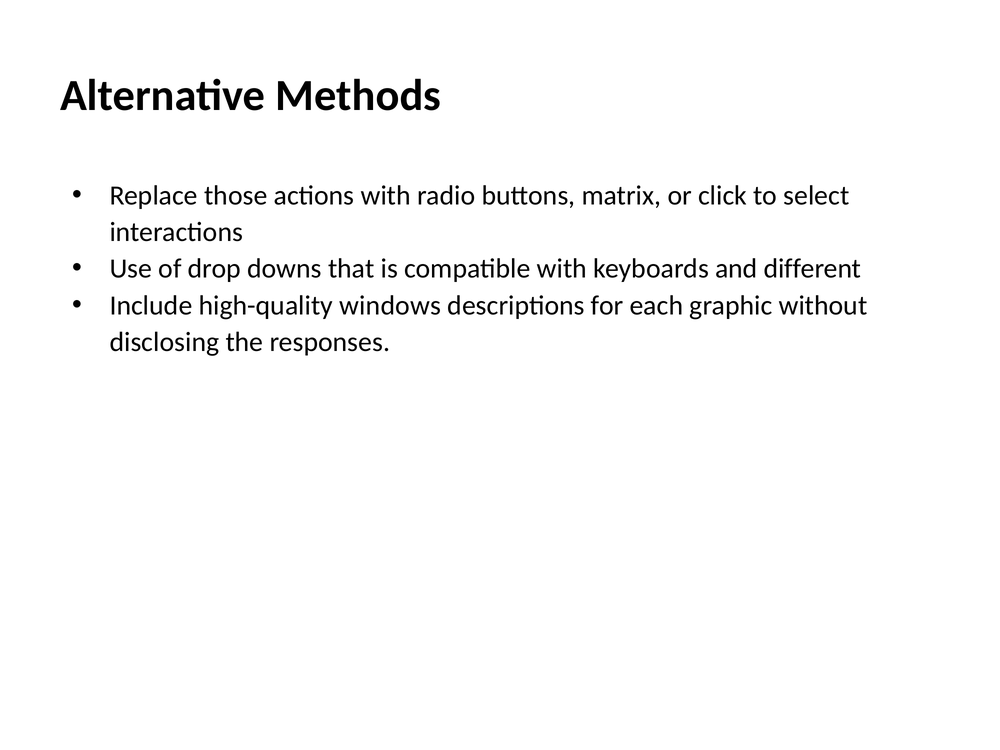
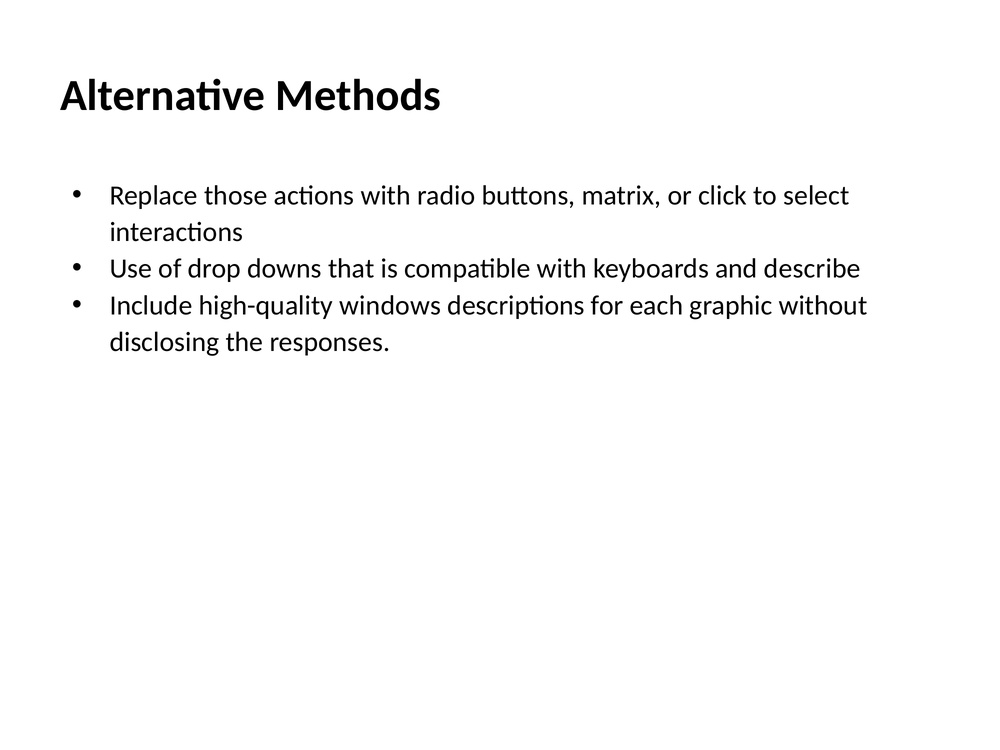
different: different -> describe
